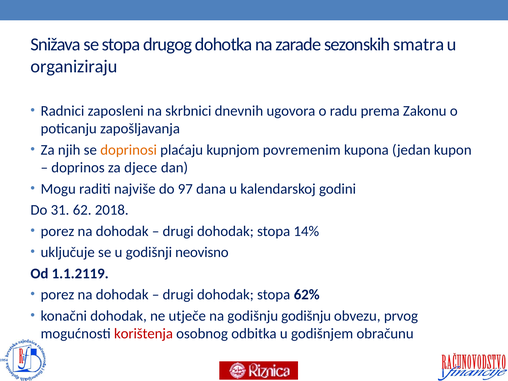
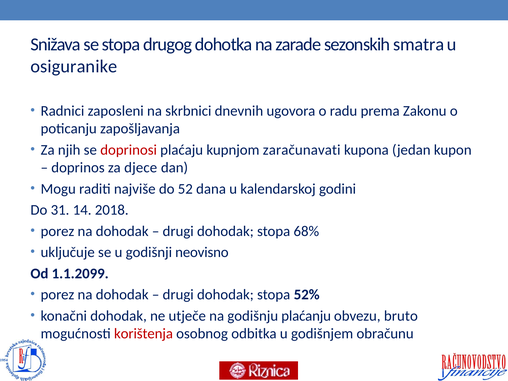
organiziraju: organiziraju -> osiguranike
doprinosi colour: orange -> red
povremenim: povremenim -> zaračunavati
97: 97 -> 52
62: 62 -> 14
14%: 14% -> 68%
1.1.2119: 1.1.2119 -> 1.1.2099
62%: 62% -> 52%
godišnju godišnju: godišnju -> plaćanju
prvog: prvog -> bruto
